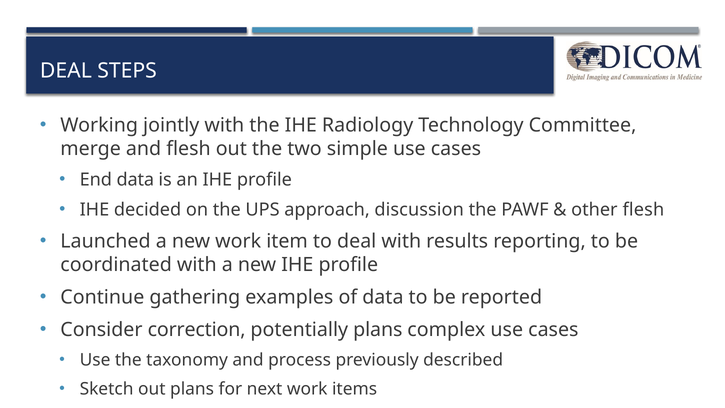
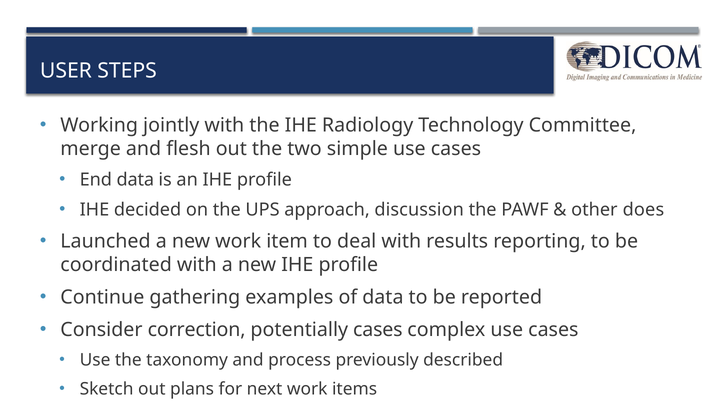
DEAL at (66, 71): DEAL -> USER
other flesh: flesh -> does
potentially plans: plans -> cases
